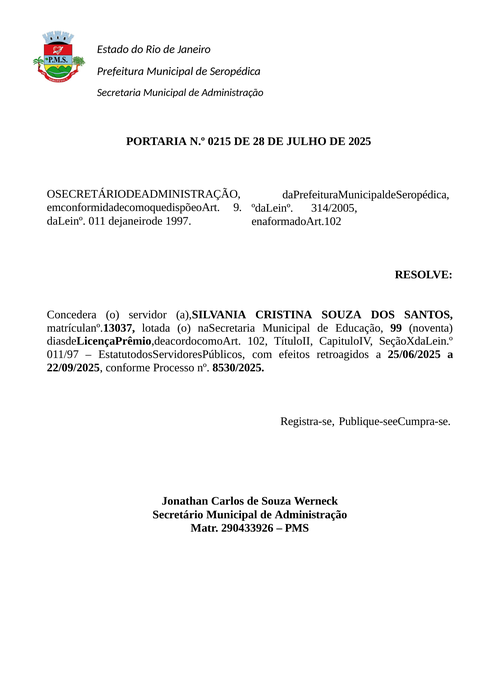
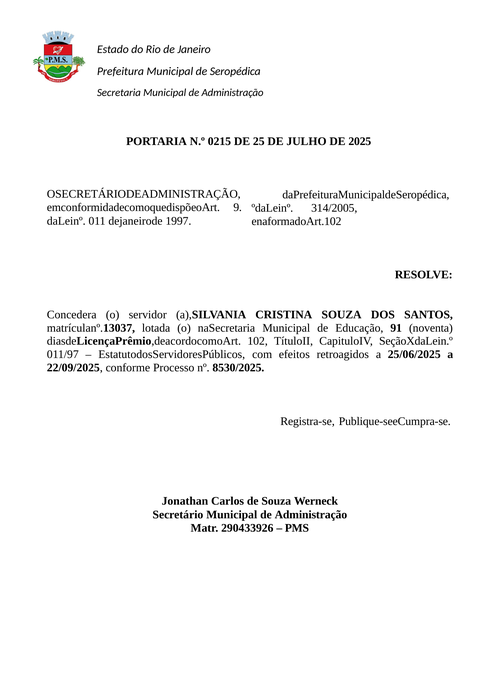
28: 28 -> 25
99: 99 -> 91
